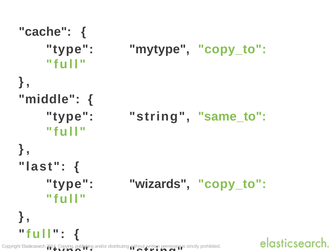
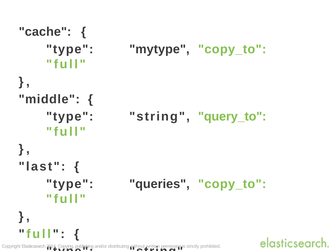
same_to: same_to -> query_to
wizards: wizards -> queries
